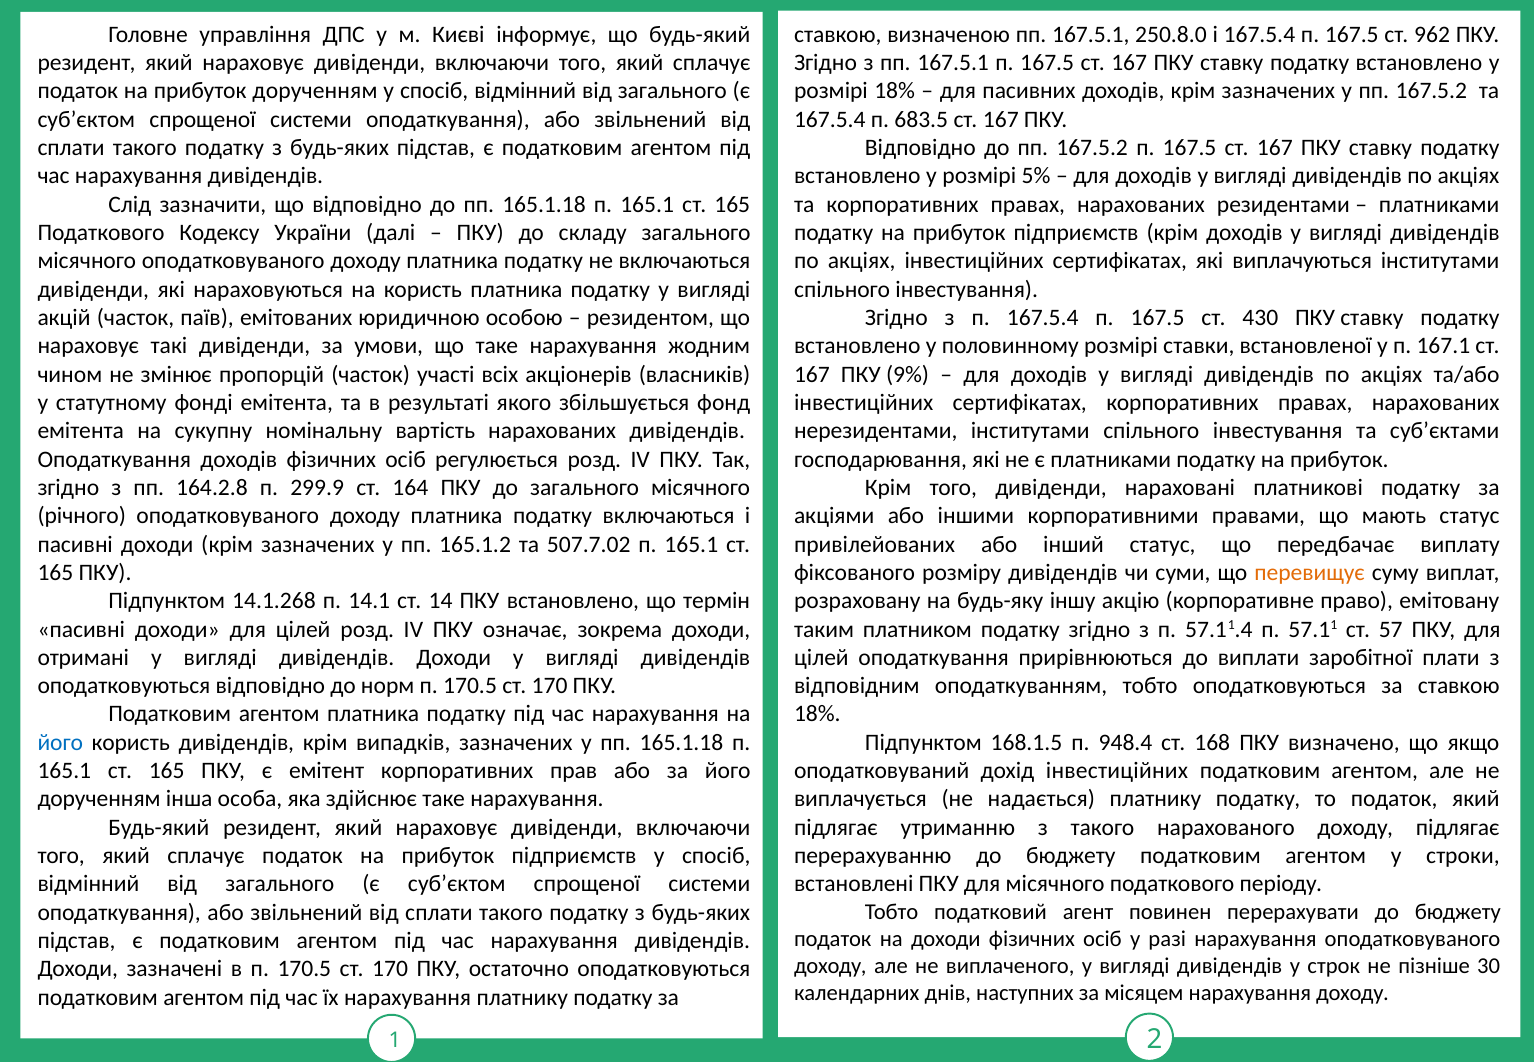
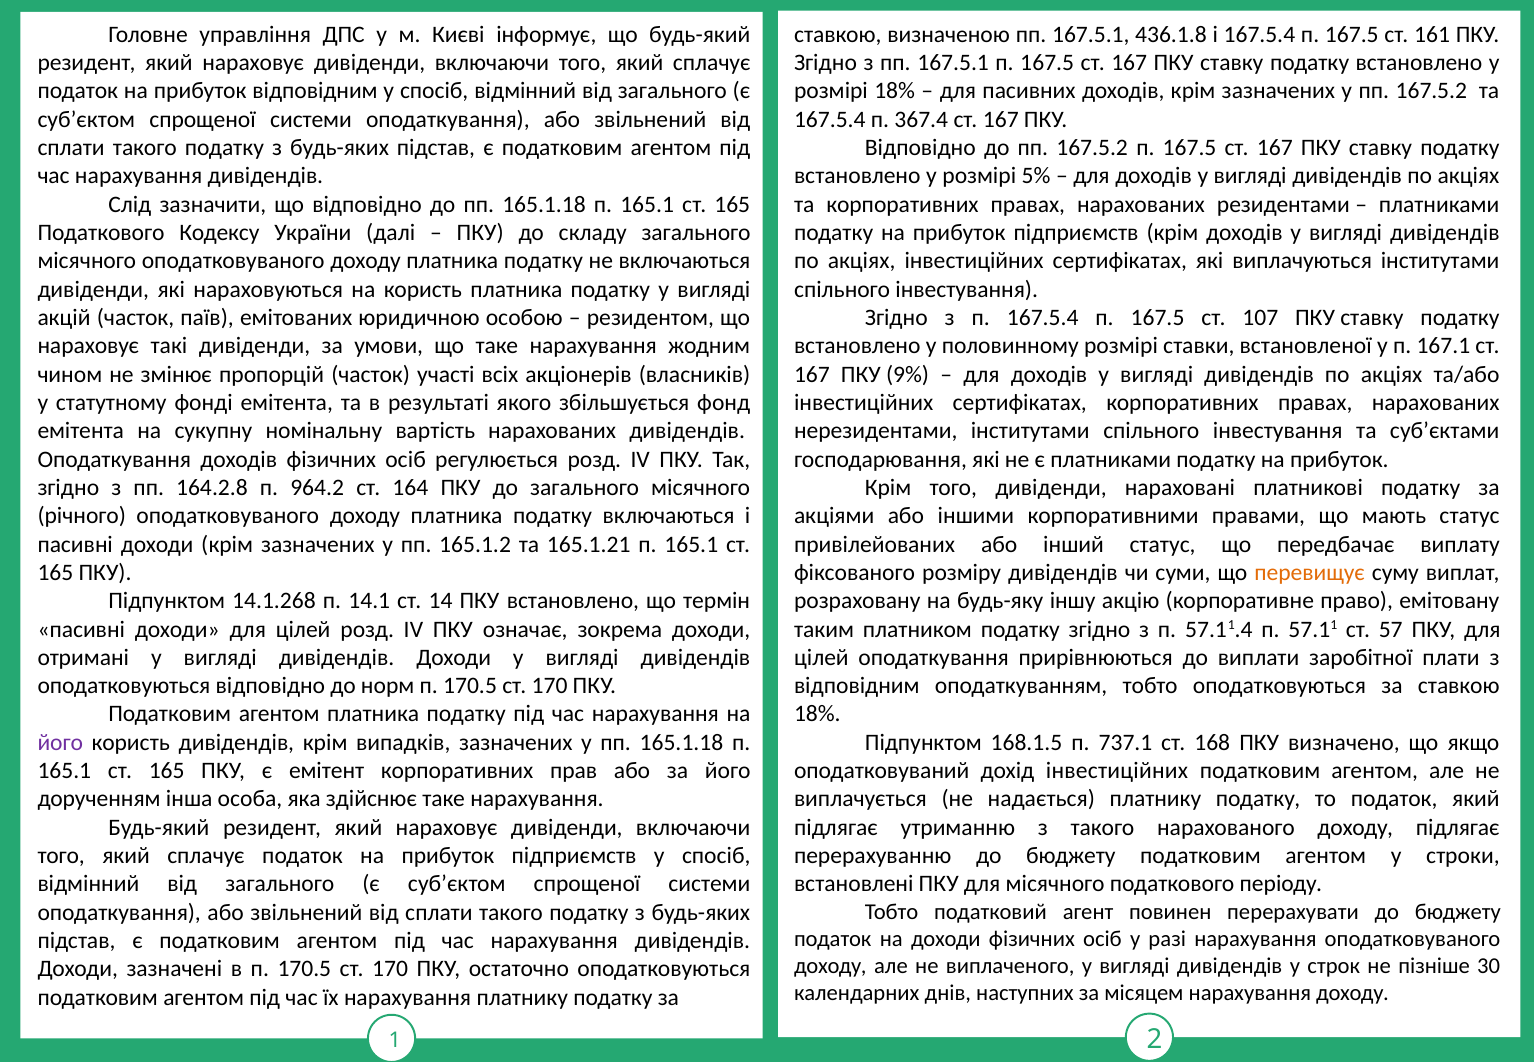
250.8.0: 250.8.0 -> 436.1.8
962: 962 -> 161
прибуток дорученням: дорученням -> відповідним
683.5: 683.5 -> 367.4
430: 430 -> 107
299.9: 299.9 -> 964.2
507.7.02: 507.7.02 -> 165.1.21
його at (60, 743) colour: blue -> purple
948.4: 948.4 -> 737.1
